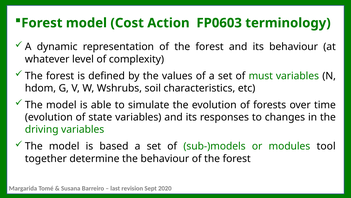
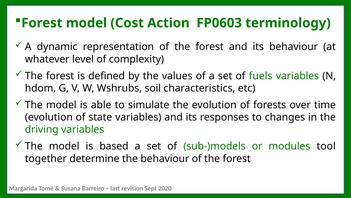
must: must -> fuels
